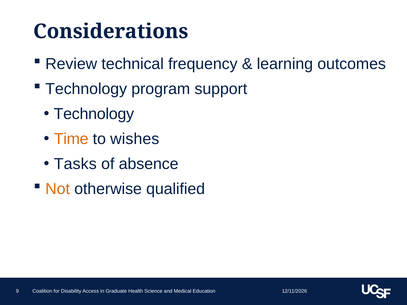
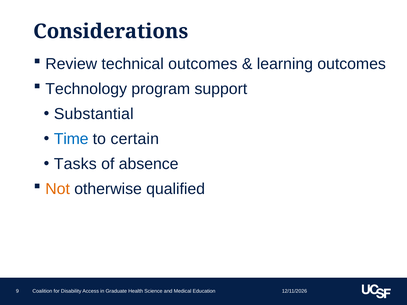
technical frequency: frequency -> outcomes
Technology at (94, 114): Technology -> Substantial
Time colour: orange -> blue
wishes: wishes -> certain
